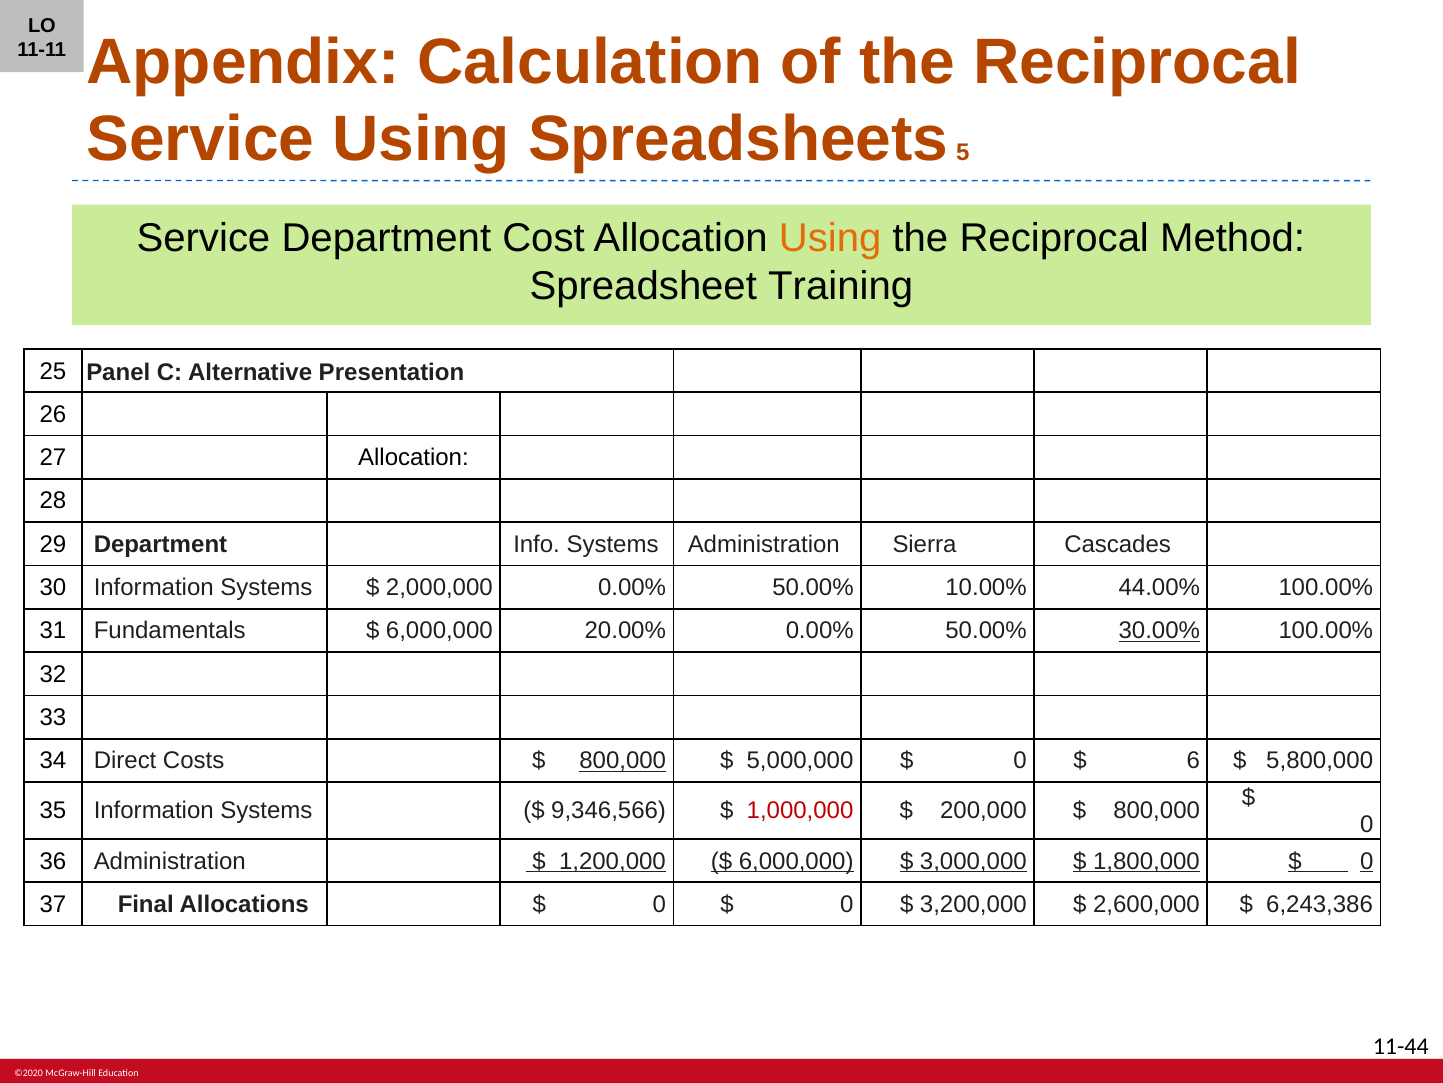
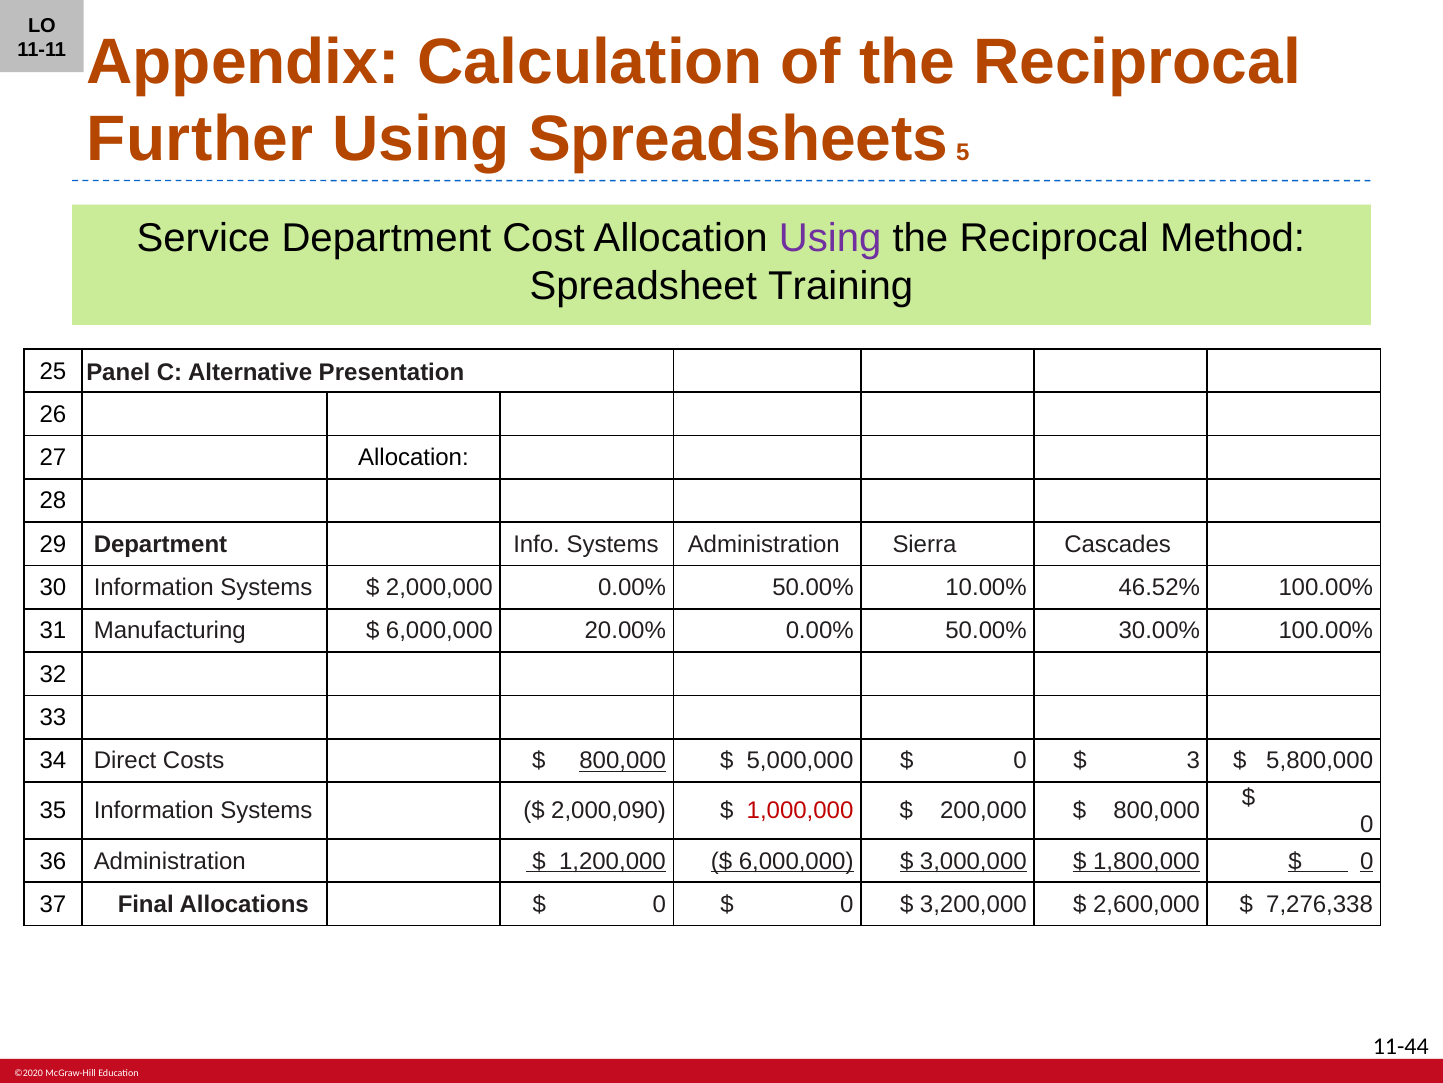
Service at (200, 139): Service -> Further
Using at (830, 238) colour: orange -> purple
44.00%: 44.00% -> 46.52%
Fundamentals: Fundamentals -> Manufacturing
30.00% underline: present -> none
6: 6 -> 3
9,346,566: 9,346,566 -> 2,000,090
6,243,386: 6,243,386 -> 7,276,338
